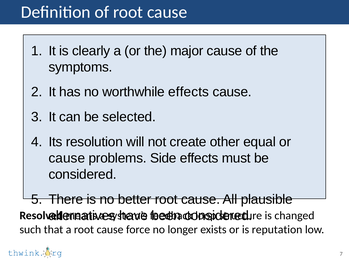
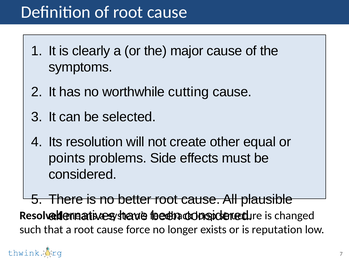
worthwhile effects: effects -> cutting
cause at (67, 159): cause -> points
